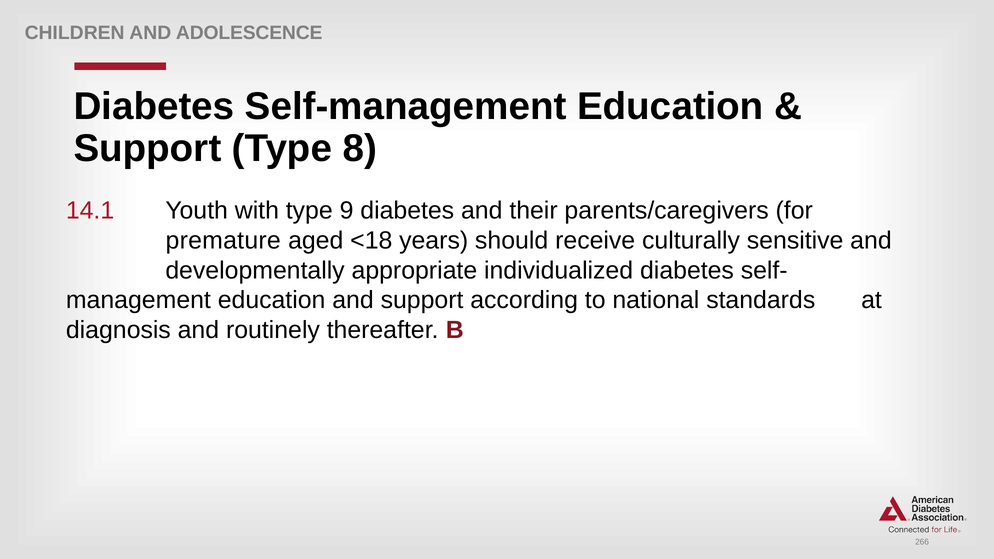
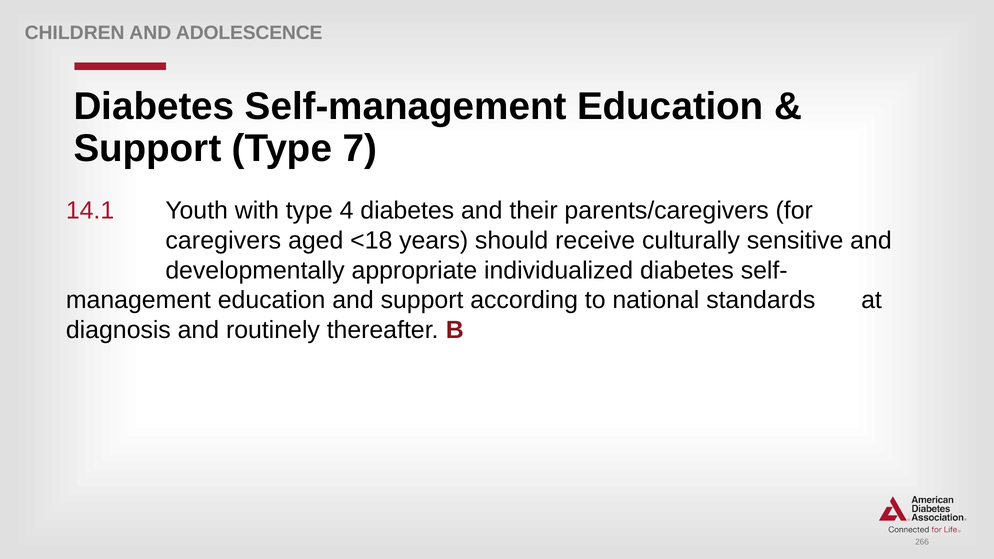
8: 8 -> 7
9: 9 -> 4
premature: premature -> caregivers
